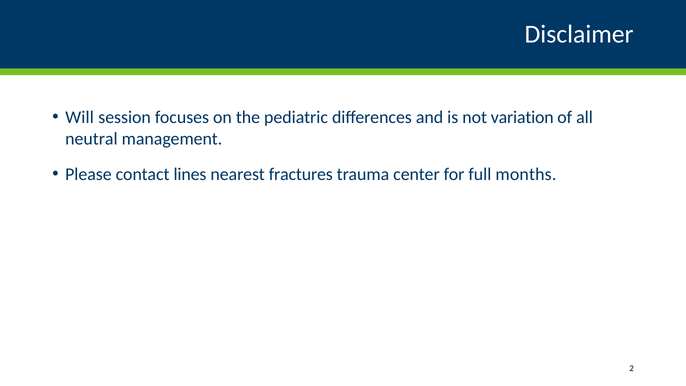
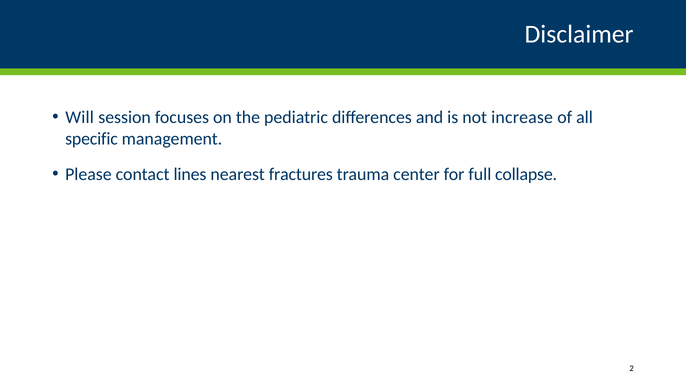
variation: variation -> increase
neutral: neutral -> specific
months: months -> collapse
